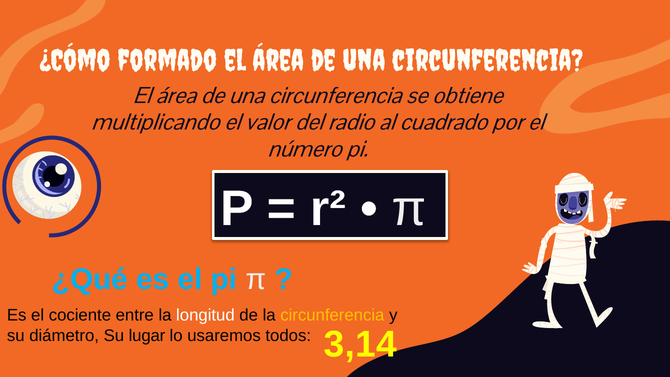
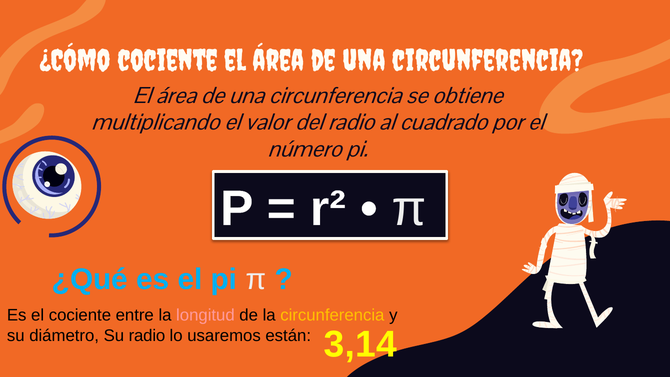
¿Cómo formado: formado -> cociente
longitud colour: white -> pink
Su lugar: lugar -> radio
todos: todos -> están
